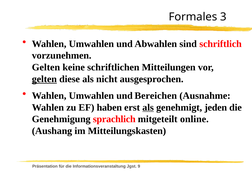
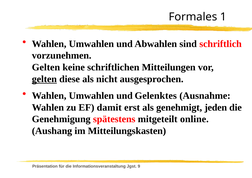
3: 3 -> 1
Bereichen: Bereichen -> Gelenktes
haben: haben -> damit
als at (148, 108) underline: present -> none
sprachlich: sprachlich -> spätestens
